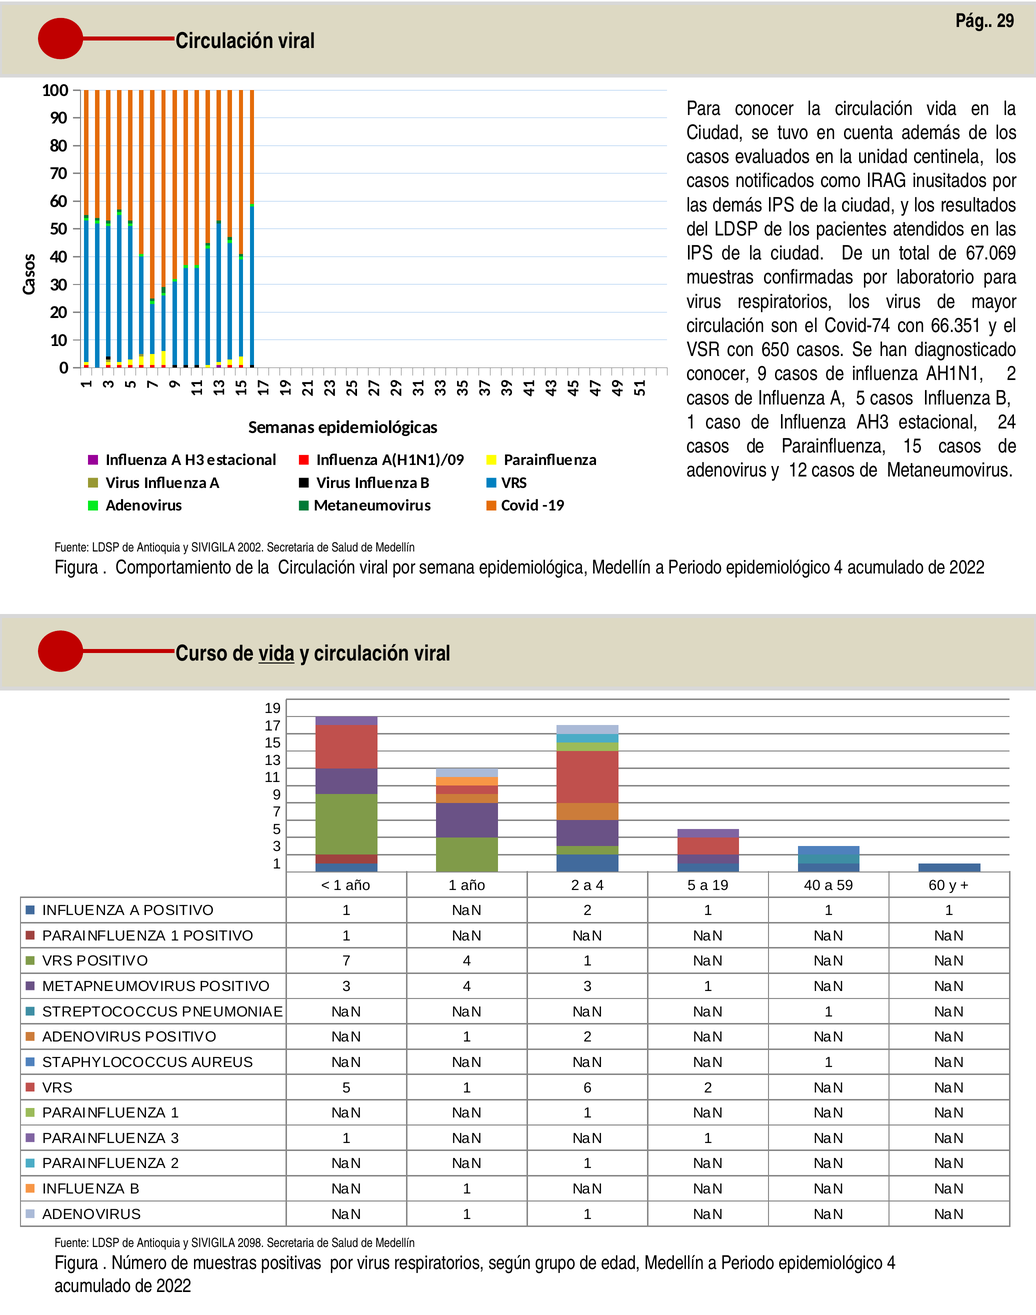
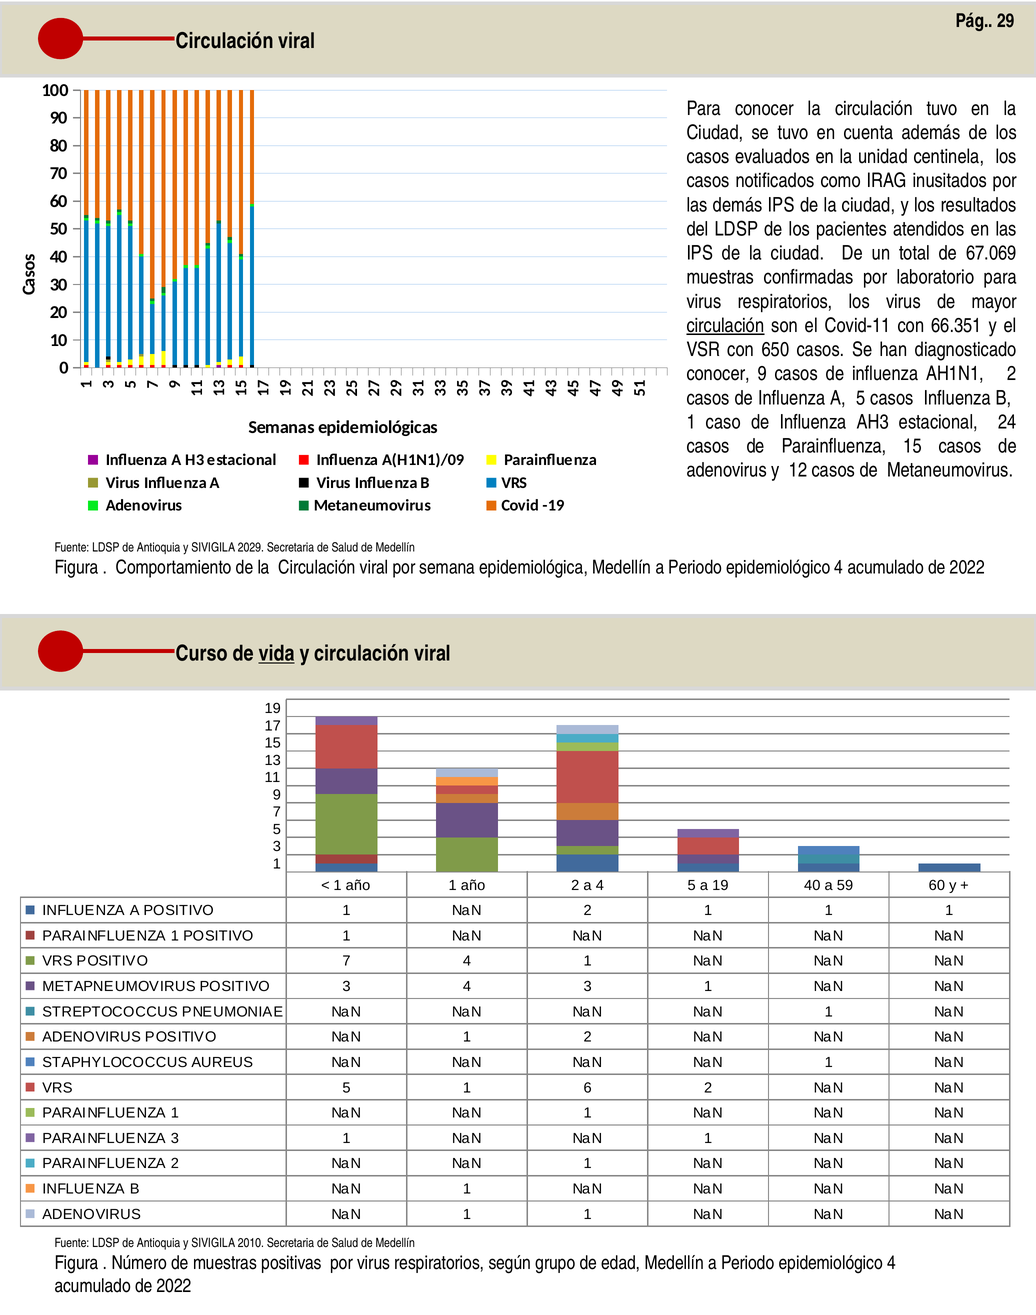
circulación vida: vida -> tuvo
circulación at (725, 326) underline: none -> present
Covid-74: Covid-74 -> Covid-11
2002: 2002 -> 2029
2098: 2098 -> 2010
